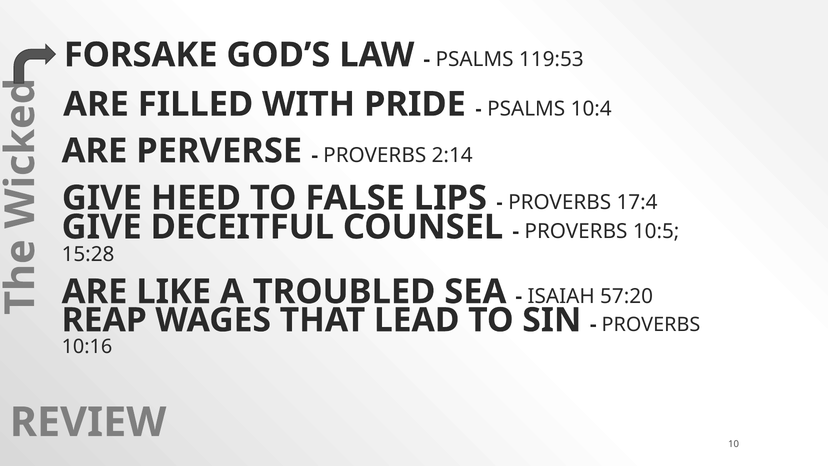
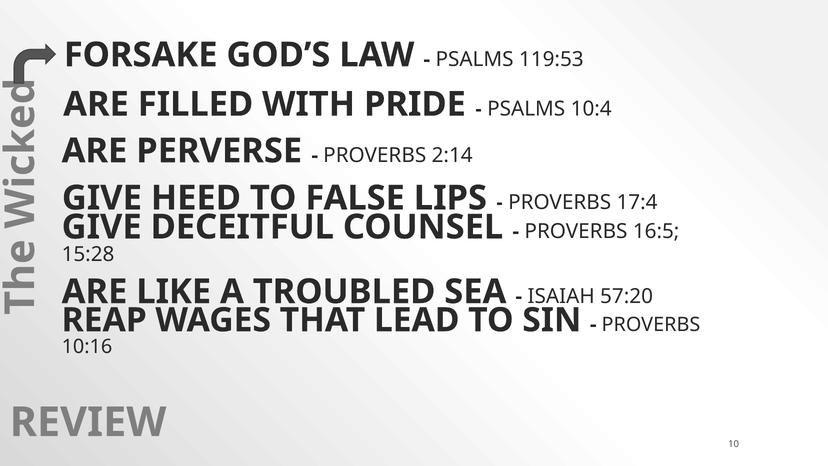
10:5: 10:5 -> 16:5
